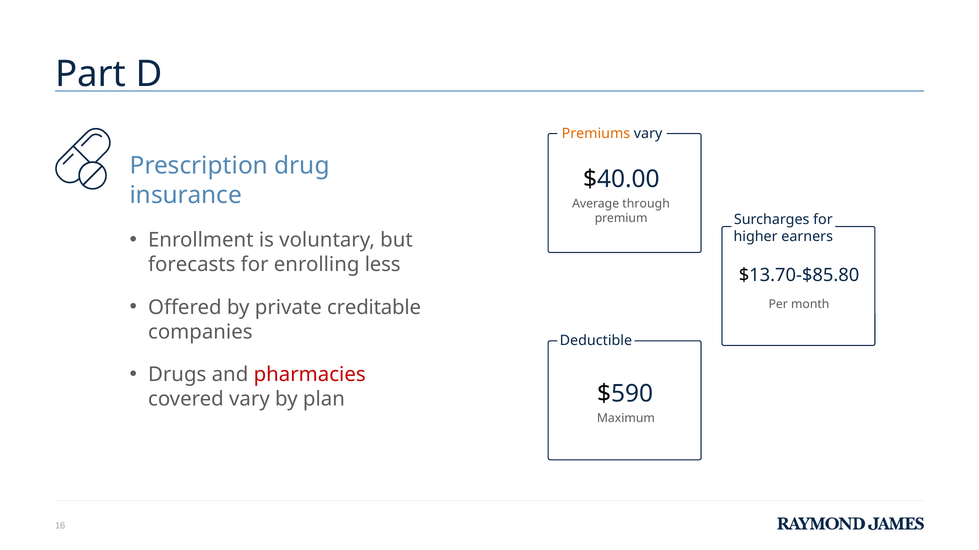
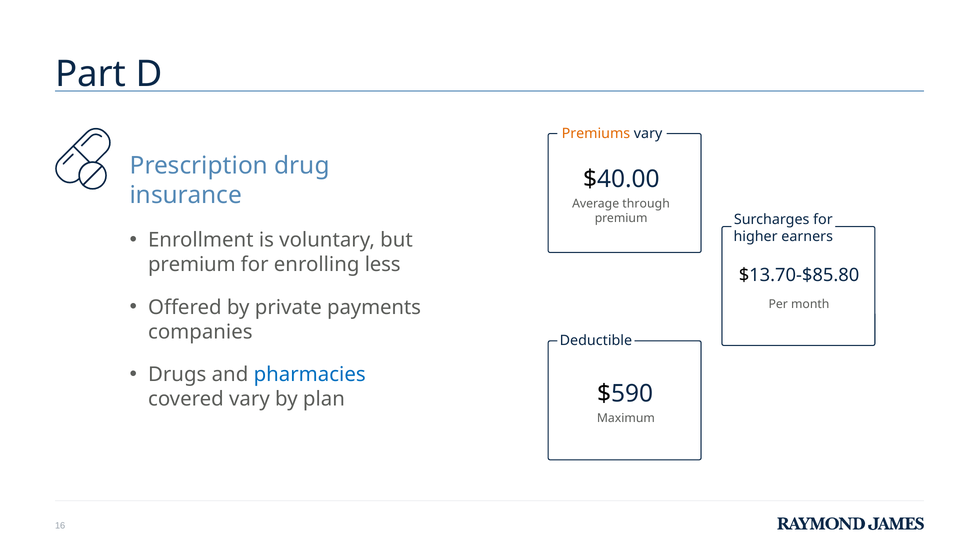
forecasts at (192, 265): forecasts -> premium
creditable: creditable -> payments
pharmacies colour: red -> blue
